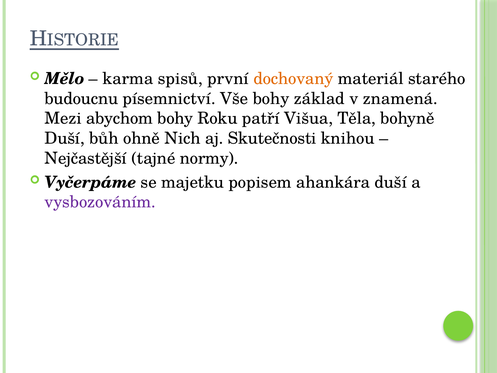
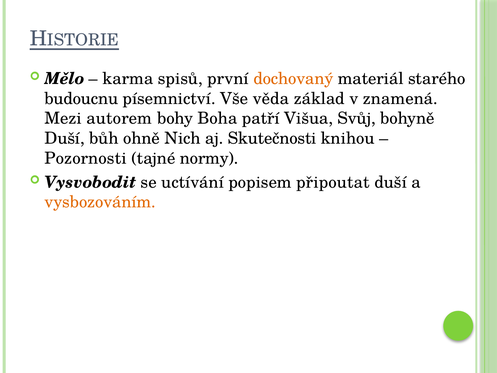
Vše bohy: bohy -> věda
abychom: abychom -> autorem
Roku: Roku -> Boha
Těla: Těla -> Svůj
Nejčastější: Nejčastější -> Pozornosti
Vyčerpáme: Vyčerpáme -> Vysvobodit
majetku: majetku -> uctívání
ahankára: ahankára -> připoutat
vysbozováním colour: purple -> orange
